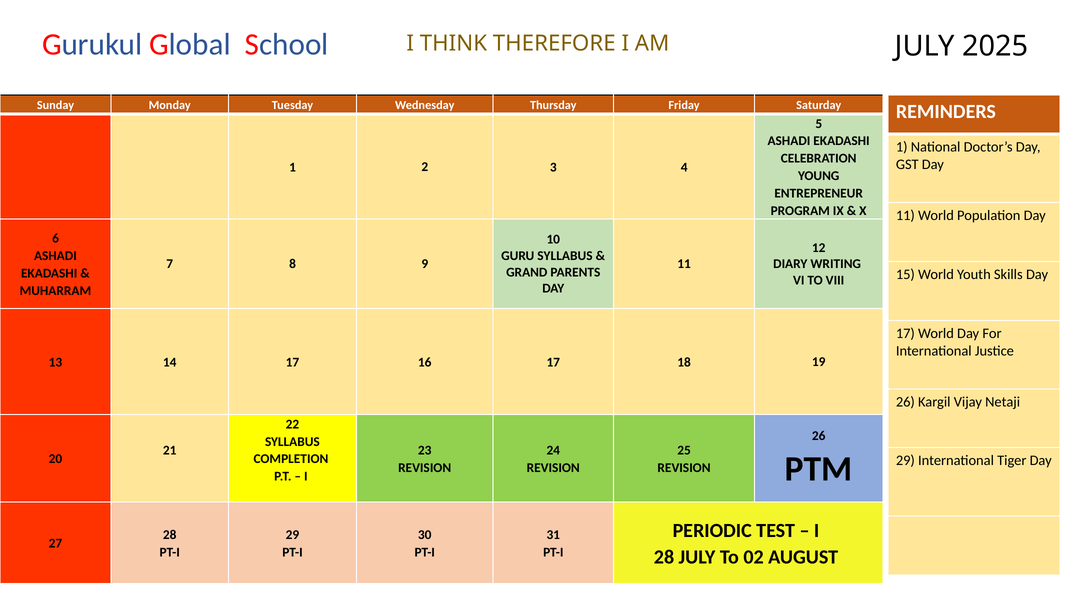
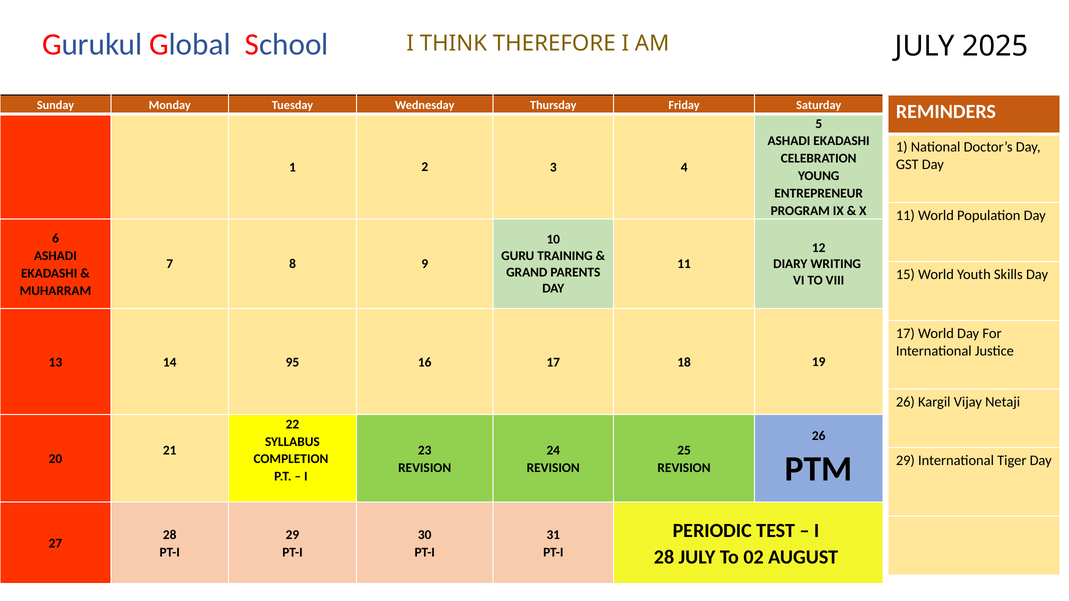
GURU SYLLABUS: SYLLABUS -> TRAINING
14 17: 17 -> 95
